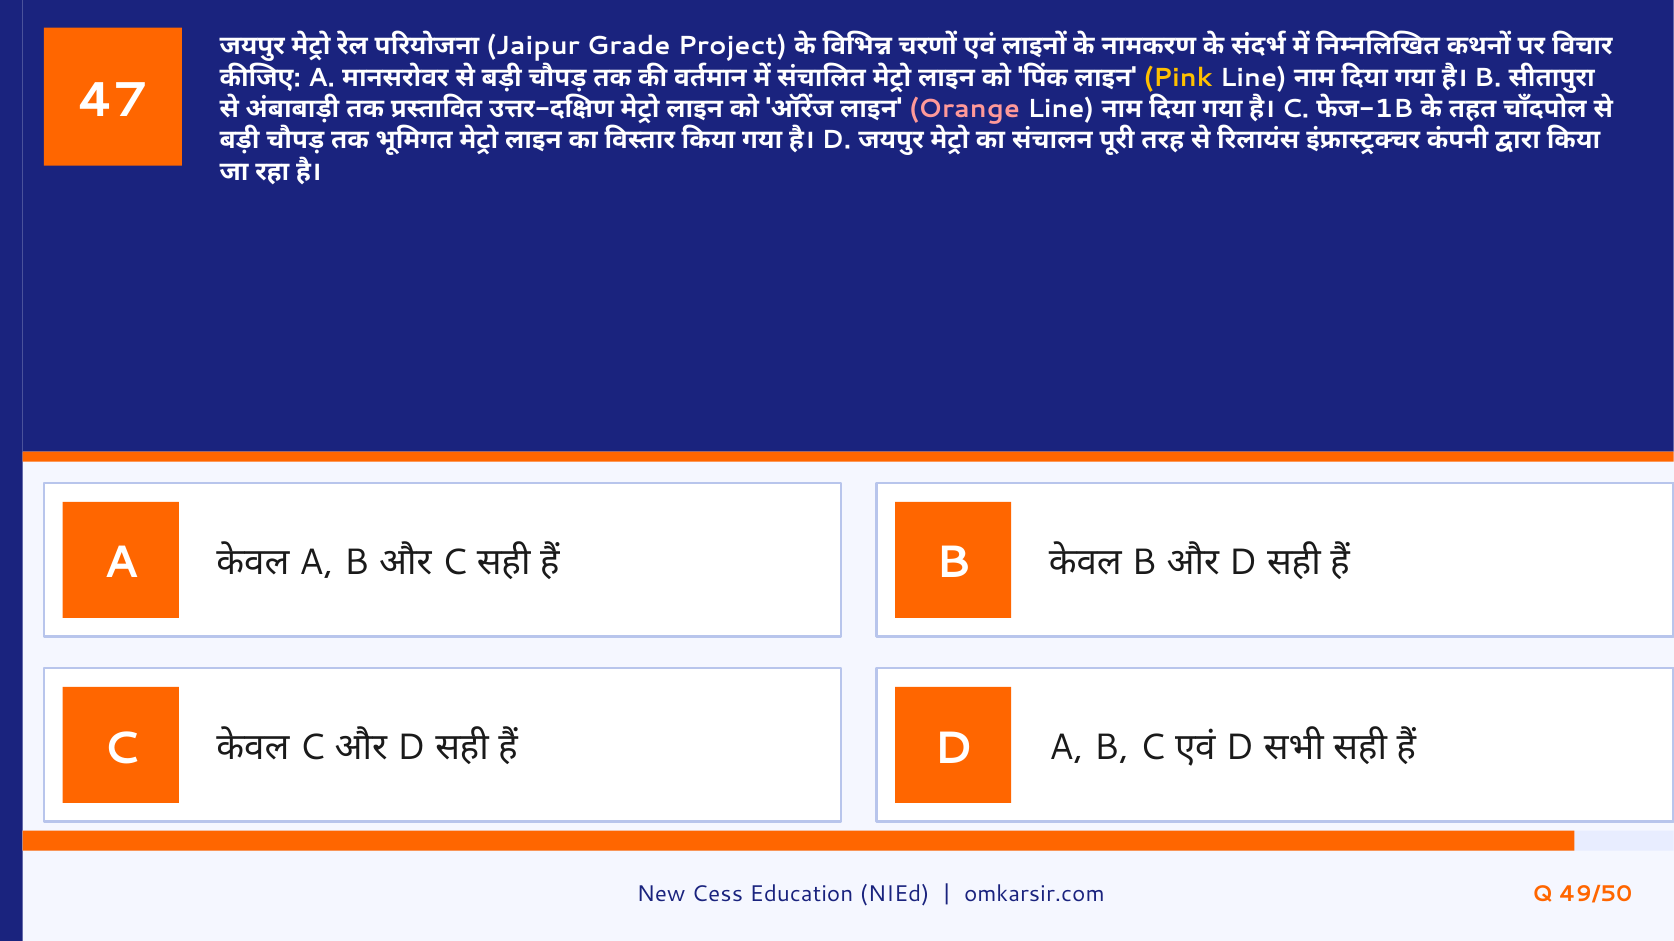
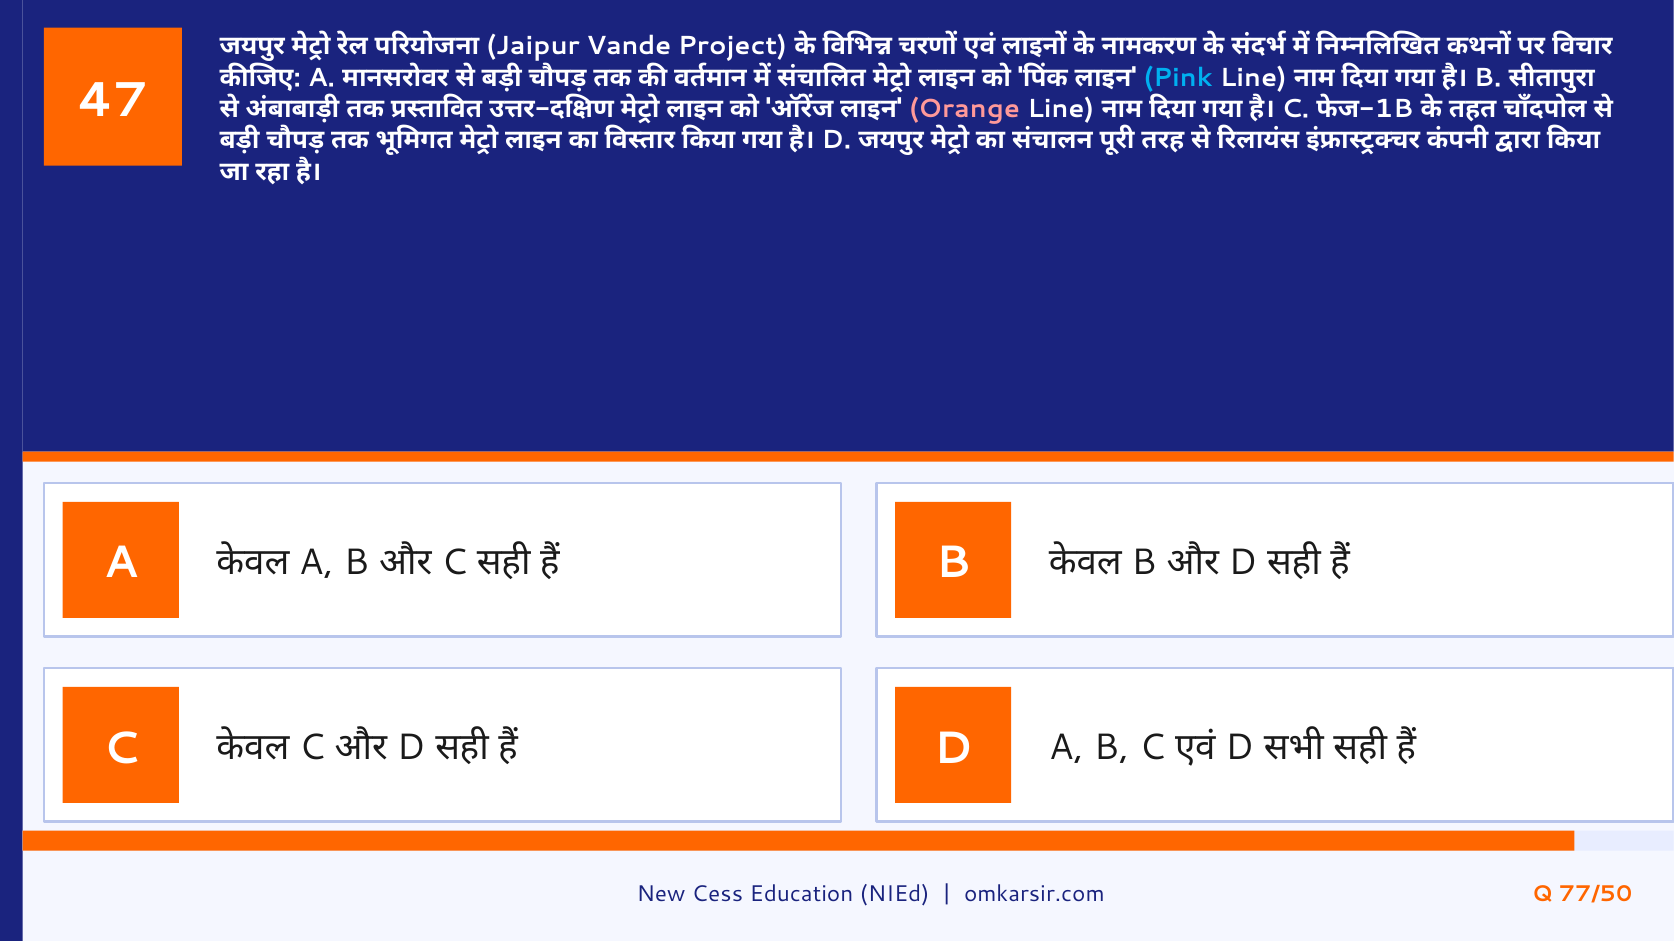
Grade: Grade -> Vande
Pink colour: yellow -> light blue
49/50: 49/50 -> 77/50
